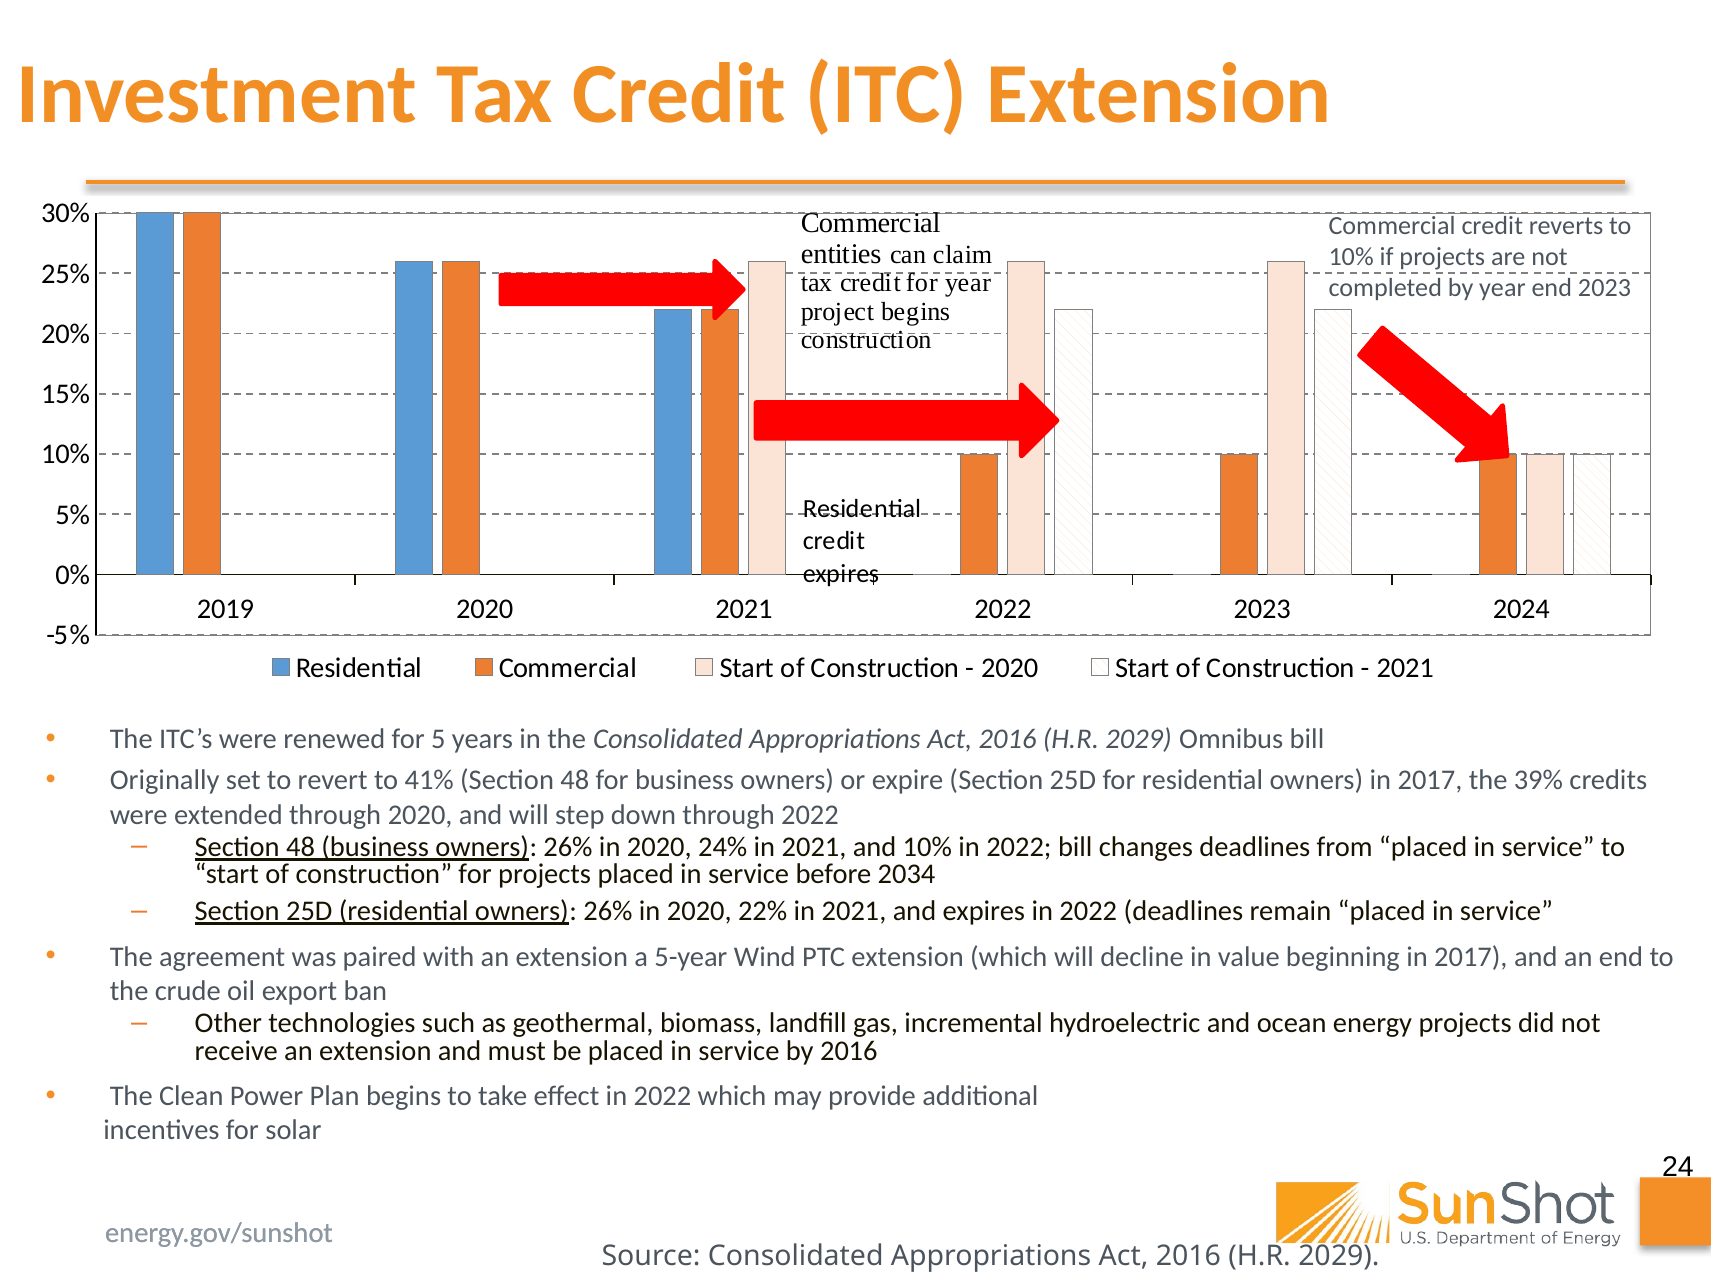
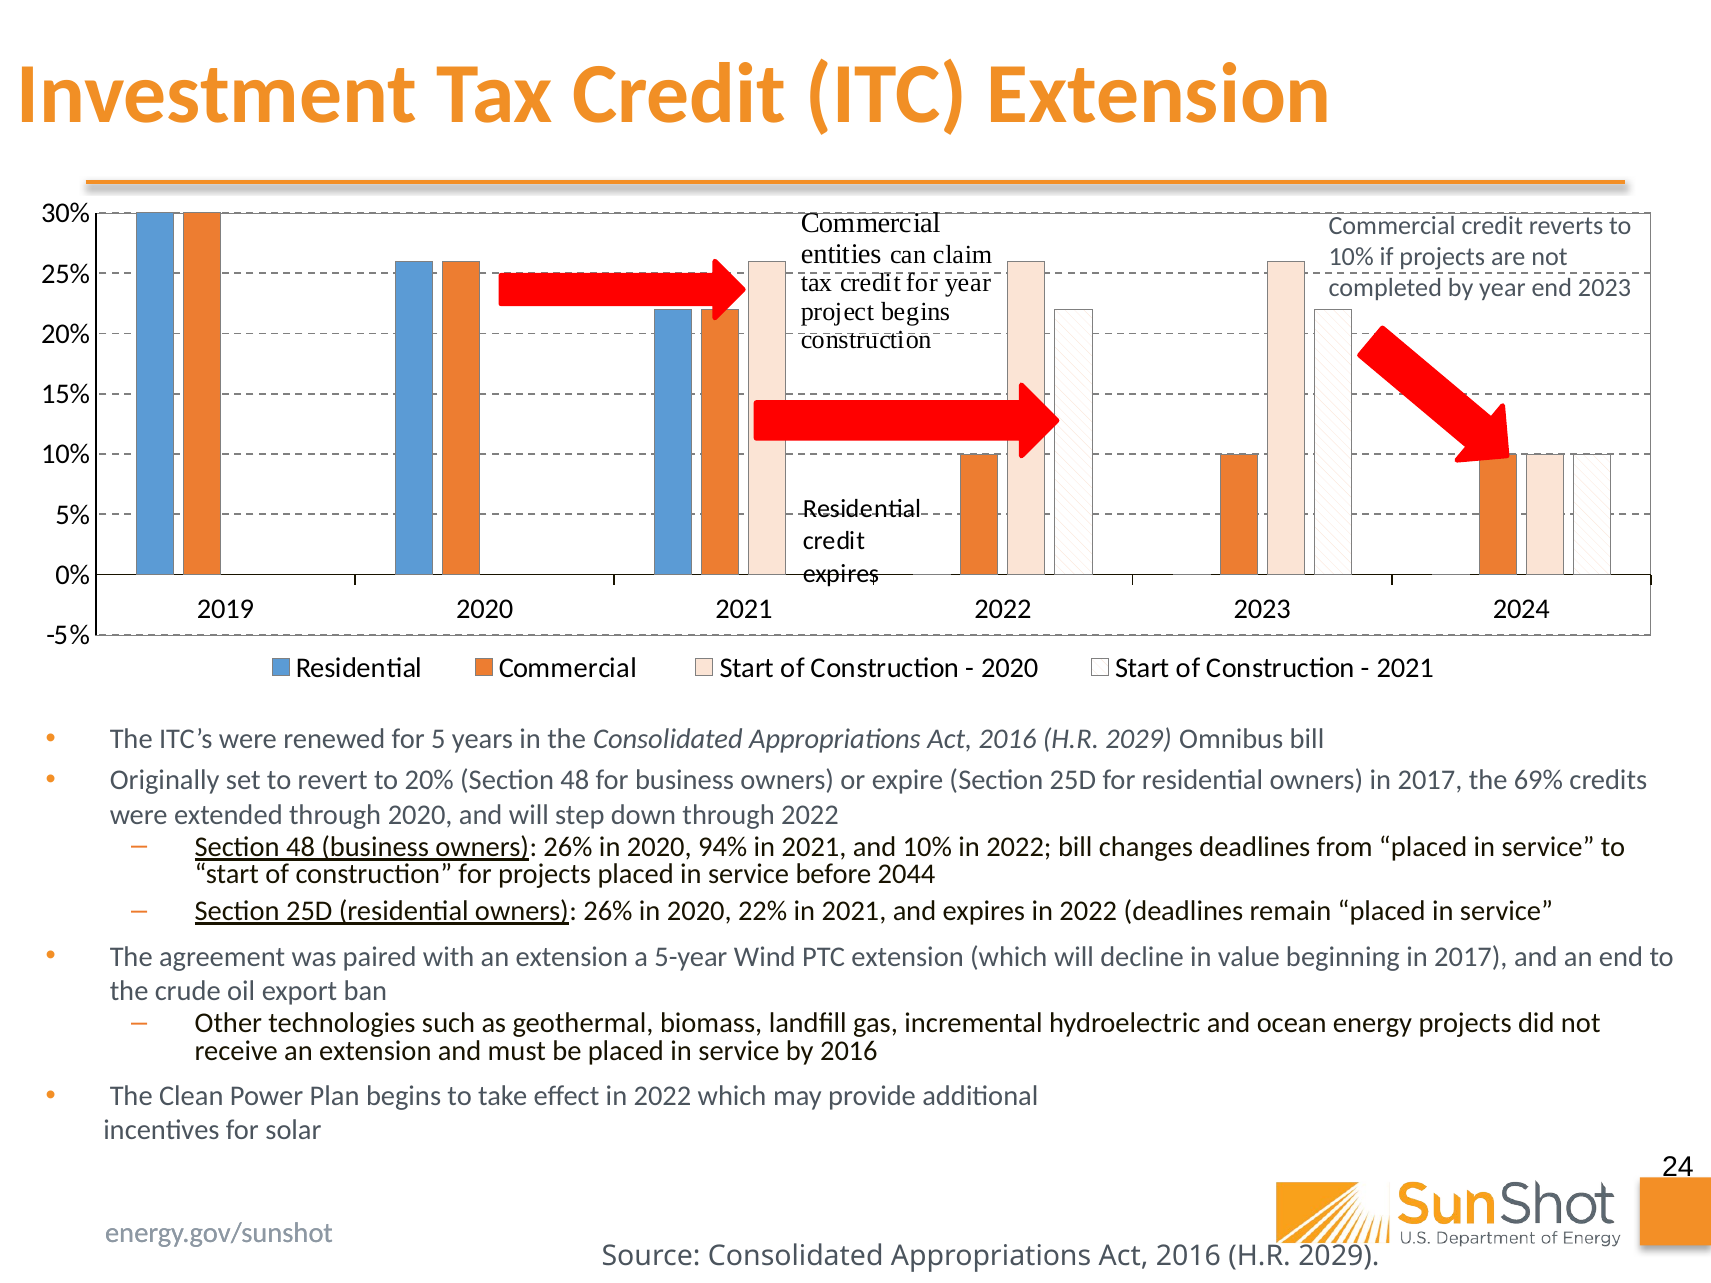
to 41%: 41% -> 20%
39%: 39% -> 69%
24%: 24% -> 94%
2034: 2034 -> 2044
